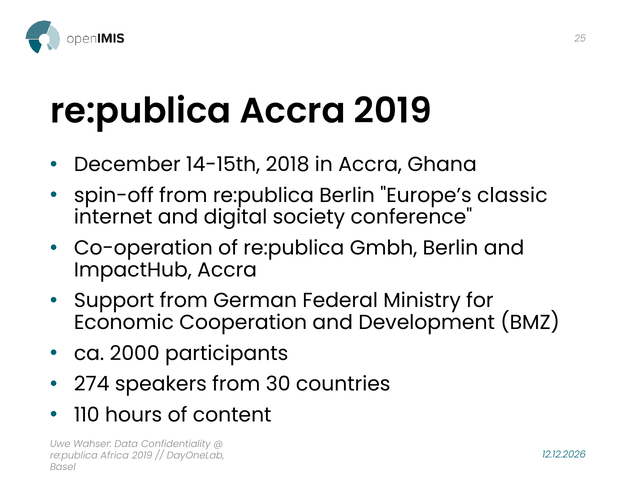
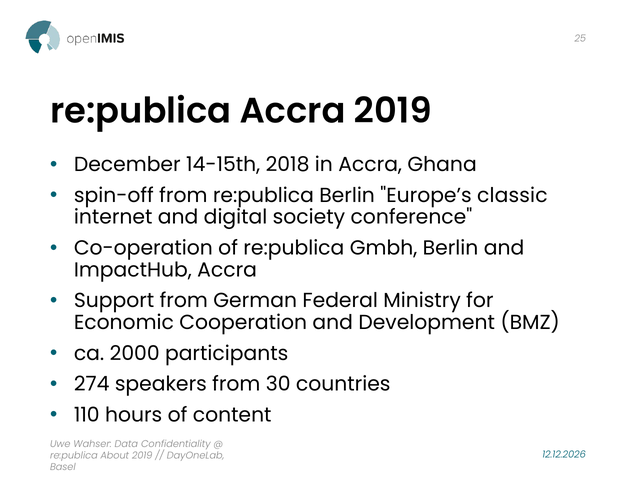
Africa: Africa -> About
